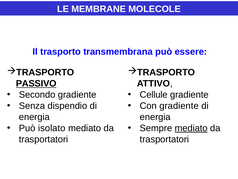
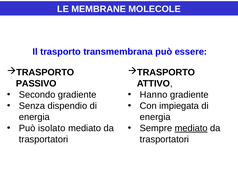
PASSIVO underline: present -> none
Cellule: Cellule -> Hanno
Con gradiente: gradiente -> impiegata
